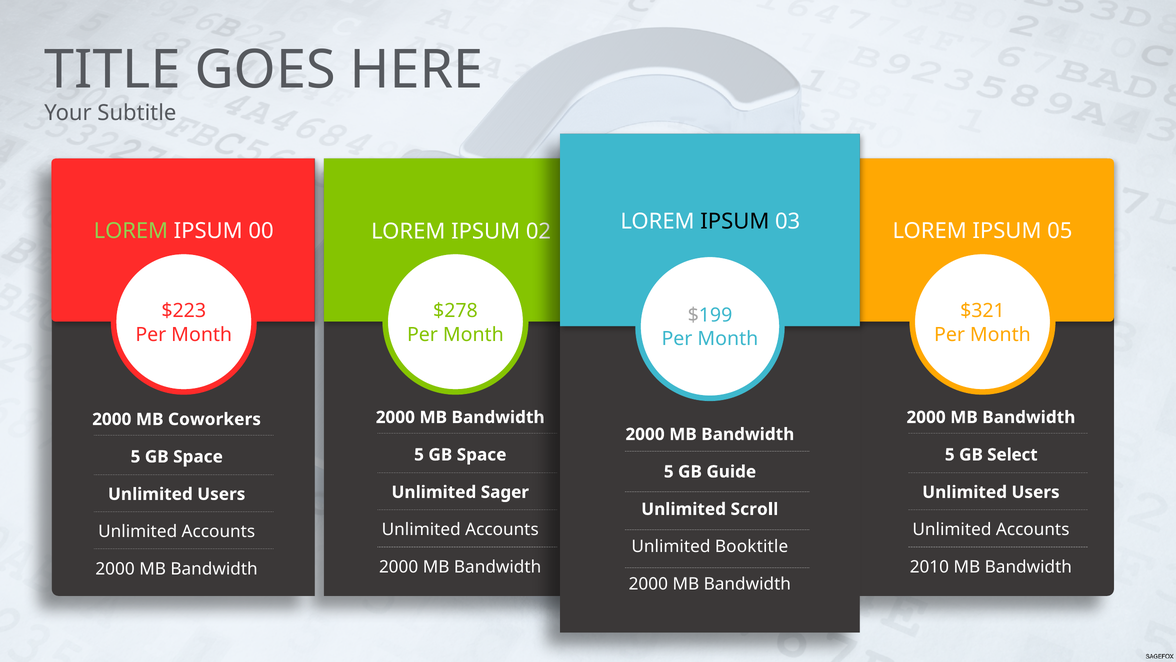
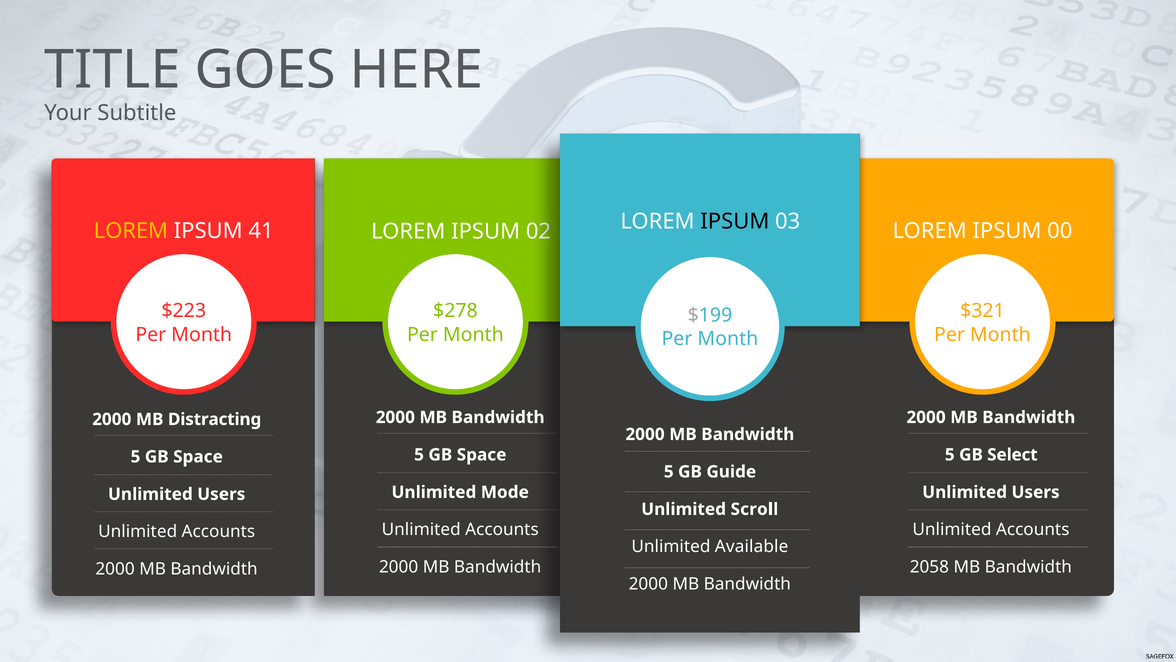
LOREM at (131, 231) colour: light green -> yellow
00: 00 -> 41
05: 05 -> 00
Coworkers: Coworkers -> Distracting
Sager: Sager -> Mode
Booktitle: Booktitle -> Available
2010: 2010 -> 2058
